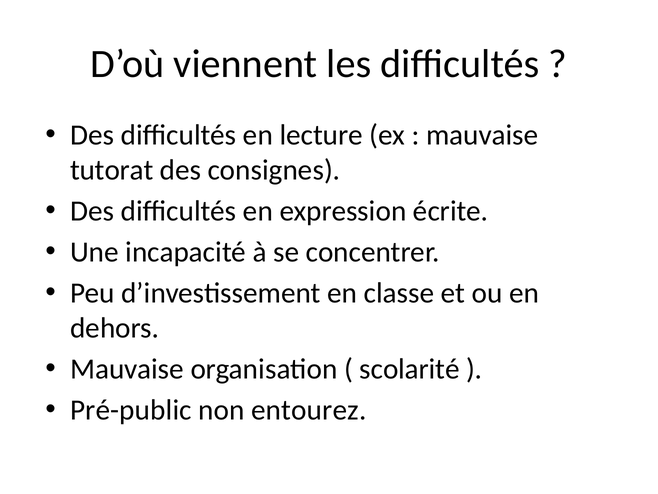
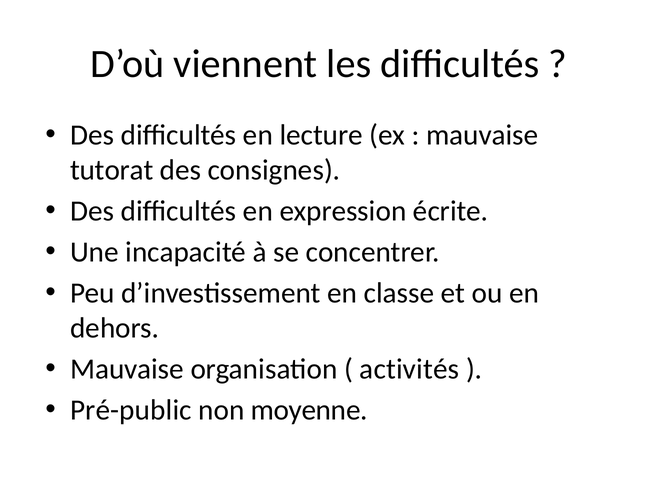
scolarité: scolarité -> activités
entourez: entourez -> moyenne
